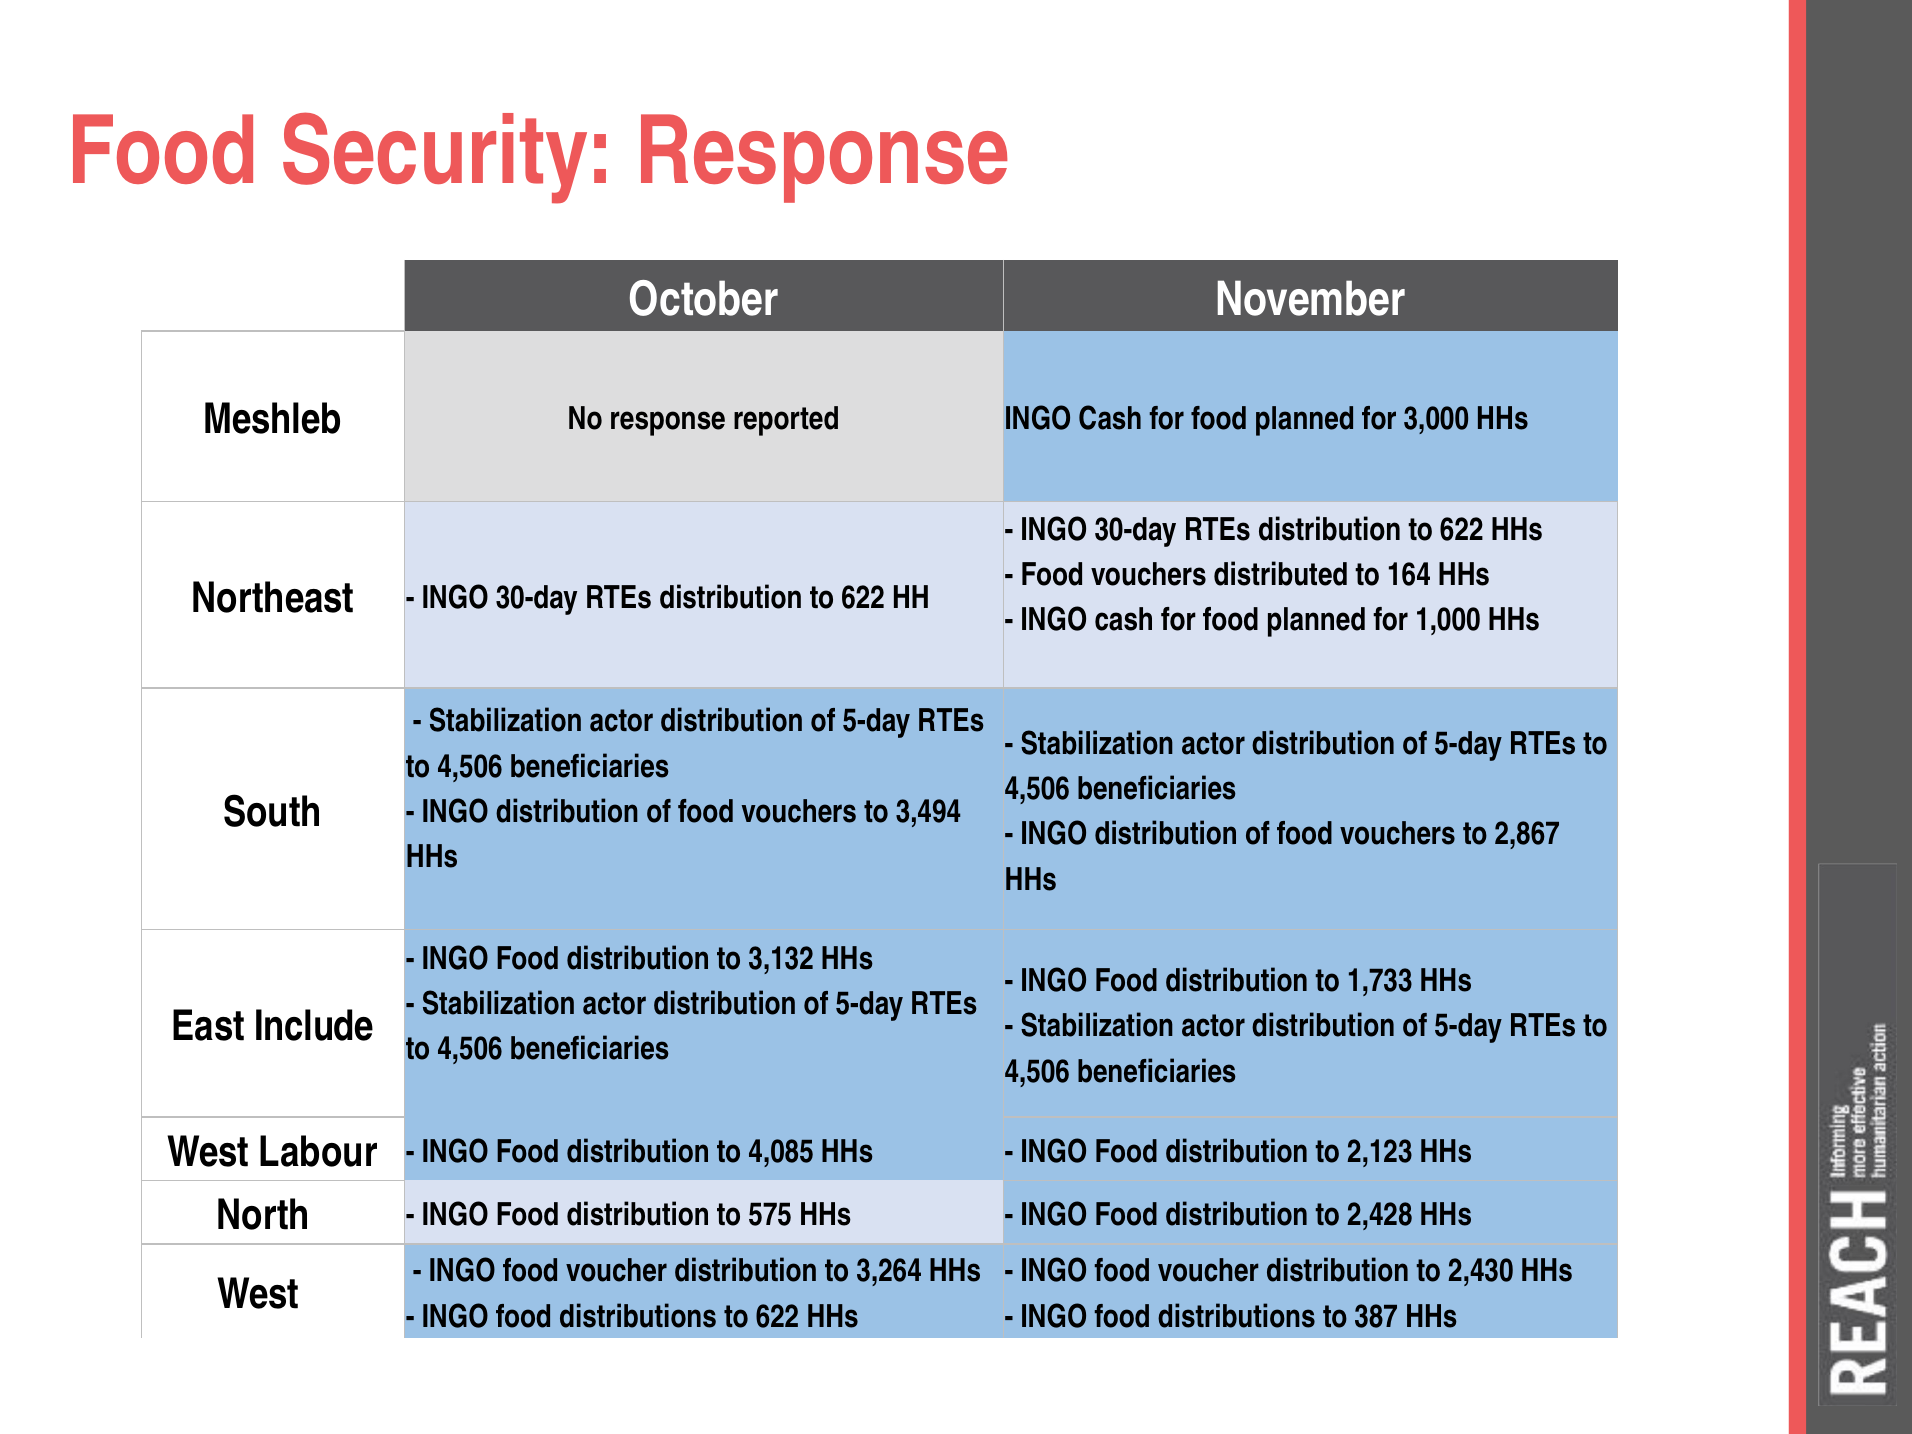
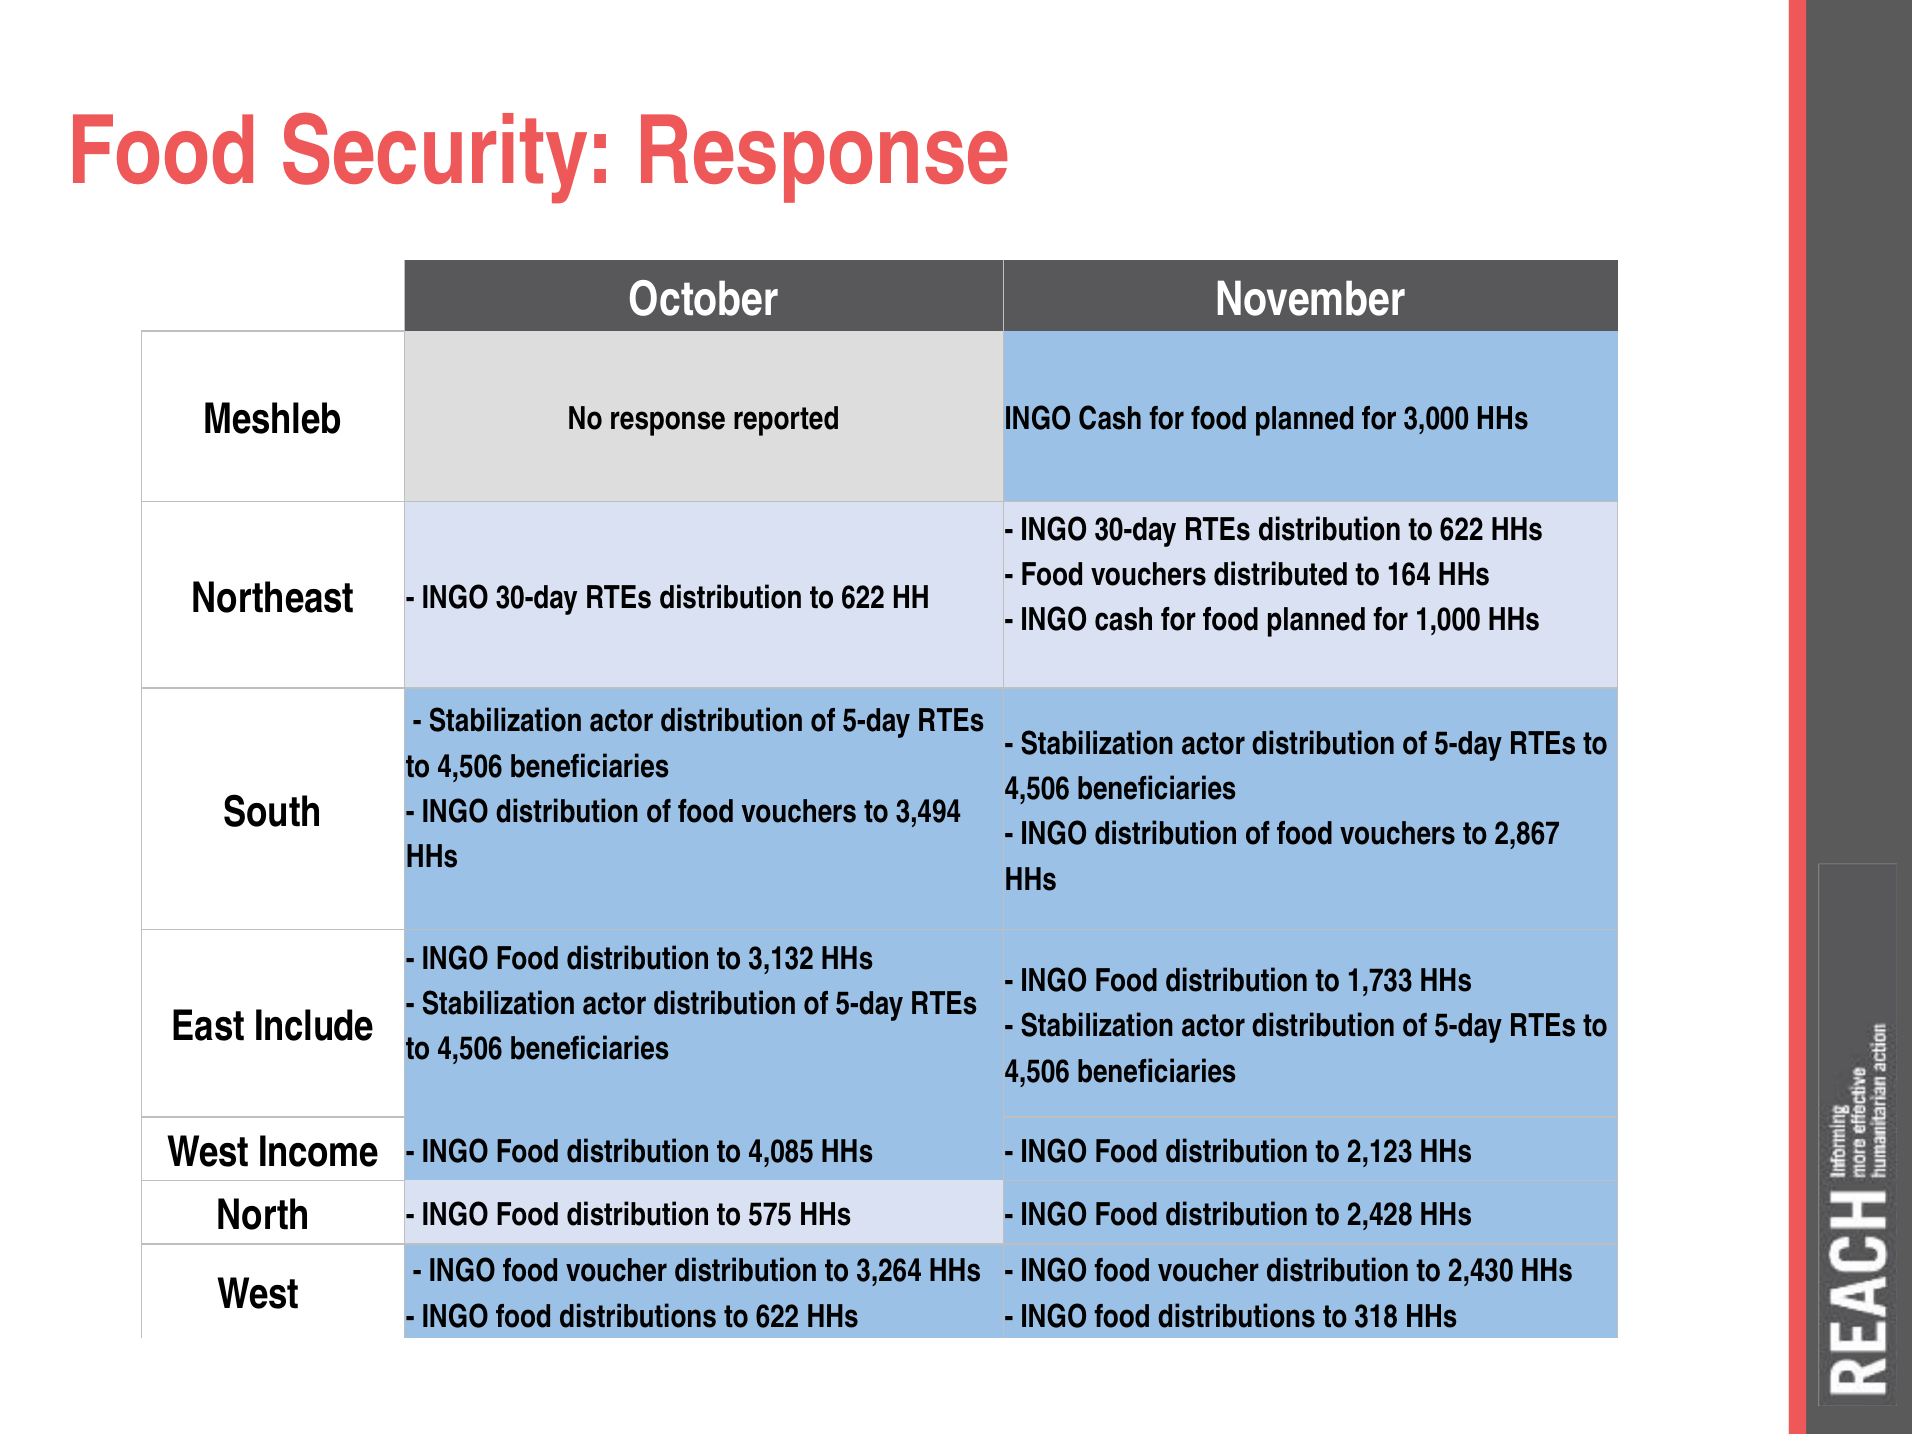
Labour: Labour -> Income
387: 387 -> 318
